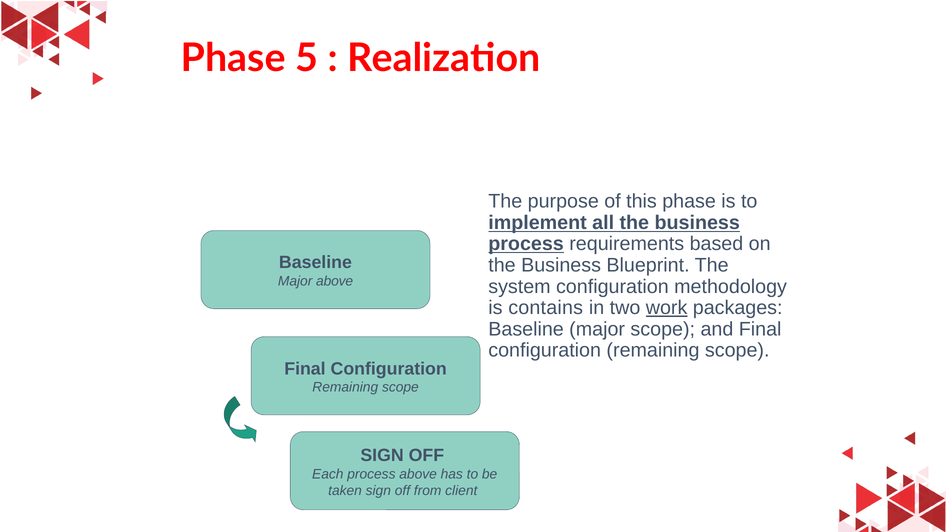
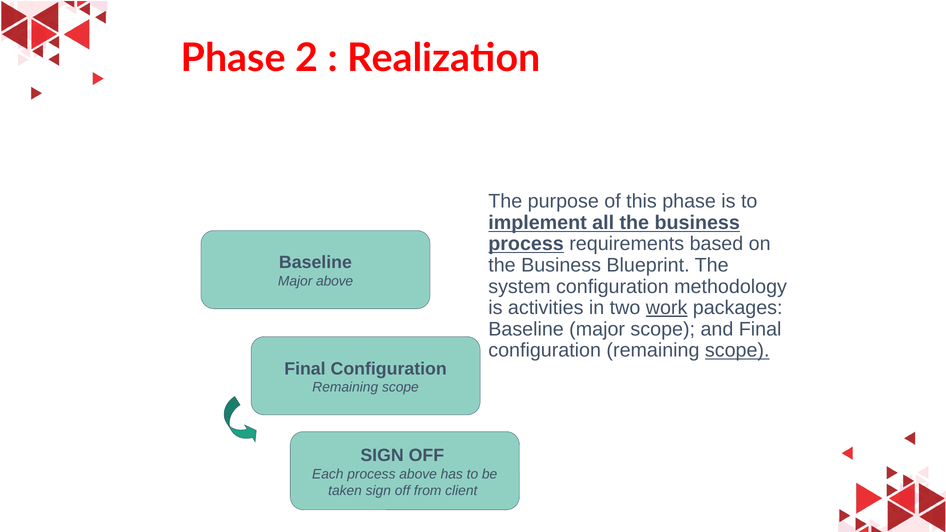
5: 5 -> 2
contains: contains -> activities
scope at (737, 351) underline: none -> present
